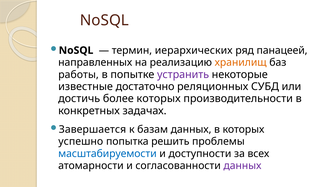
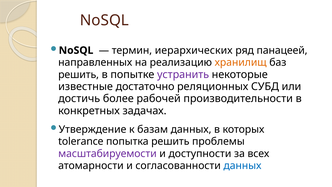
работы at (79, 74): работы -> решить
более которых: которых -> рабочей
Завершается: Завершается -> Утверждение
успешно: успешно -> tolerance
масштабируемости colour: blue -> purple
данных at (242, 166) colour: purple -> blue
